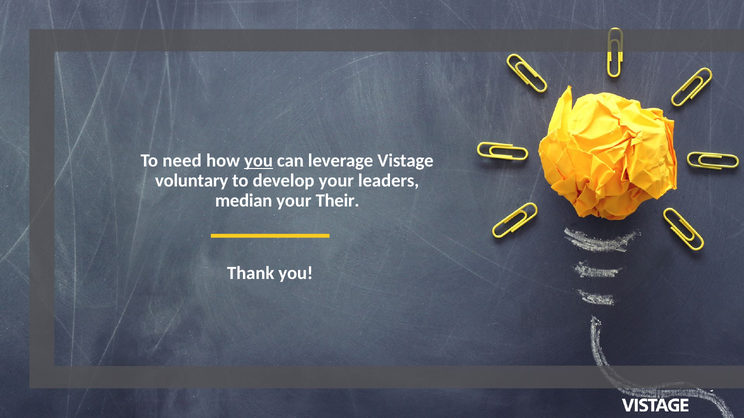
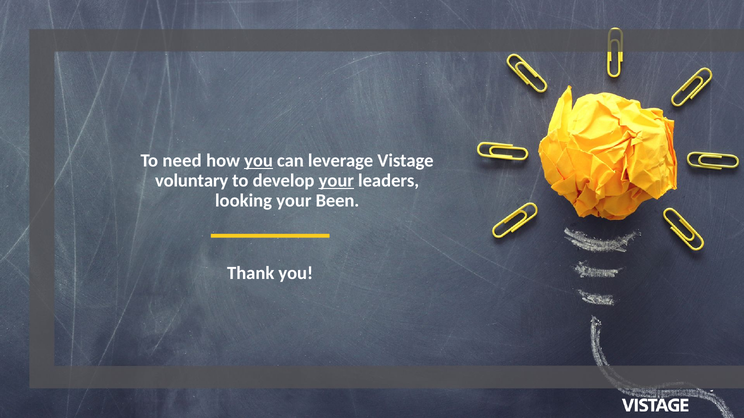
your at (336, 181) underline: none -> present
median: median -> looking
Their: Their -> Been
